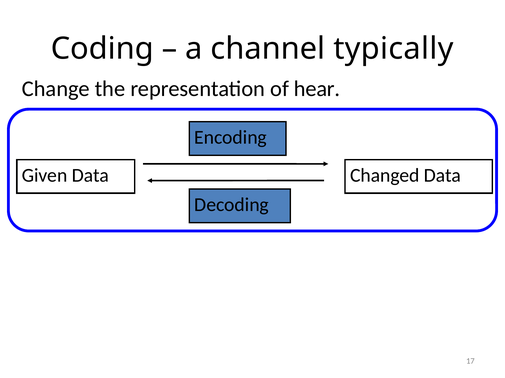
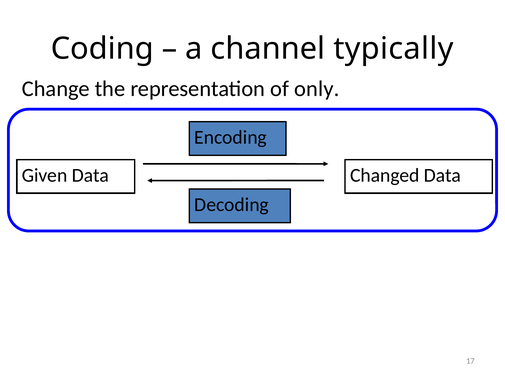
hear: hear -> only
